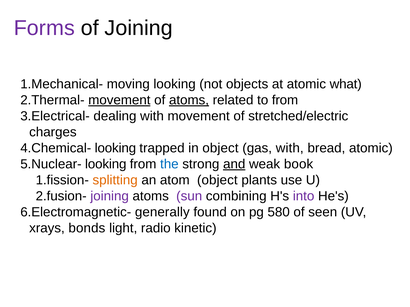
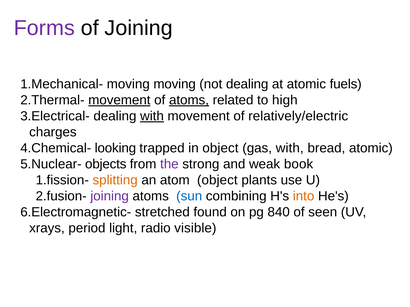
moving looking: looking -> moving
not objects: objects -> dealing
what: what -> fuels
to from: from -> high
with at (152, 116) underline: none -> present
stretched/electric: stretched/electric -> relatively/electric
looking at (106, 164): looking -> objects
the colour: blue -> purple
and underline: present -> none
sun colour: purple -> blue
into colour: purple -> orange
generally: generally -> stretched
580: 580 -> 840
bonds: bonds -> period
kinetic: kinetic -> visible
